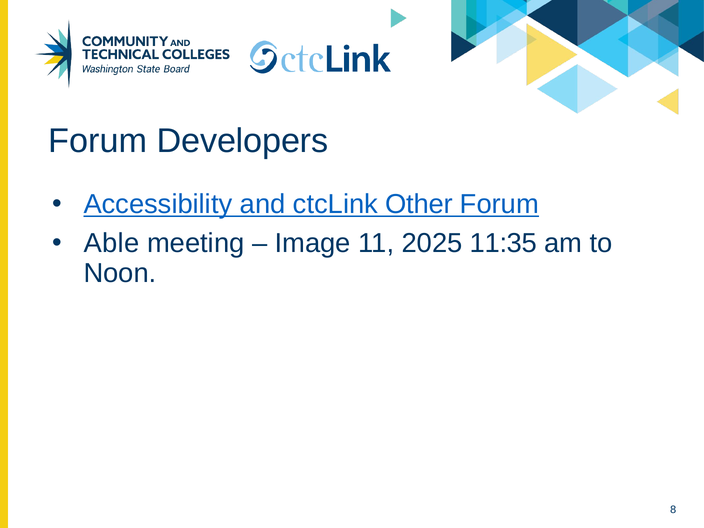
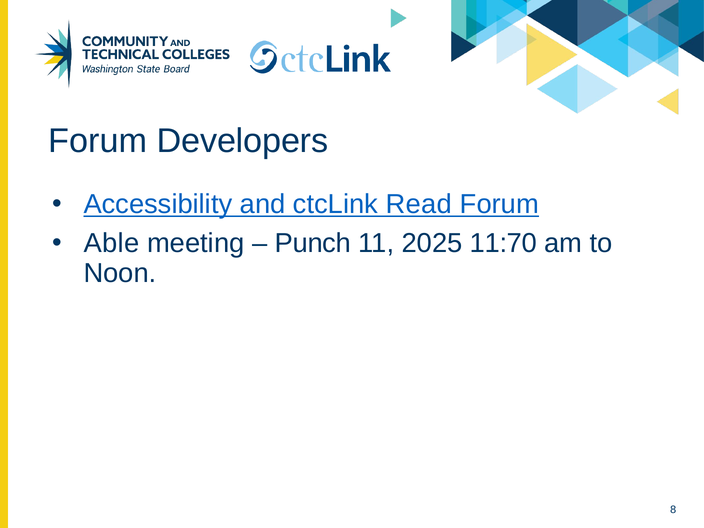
Other: Other -> Read
Image: Image -> Punch
11:35: 11:35 -> 11:70
